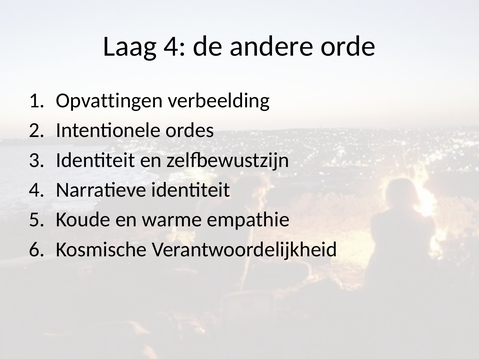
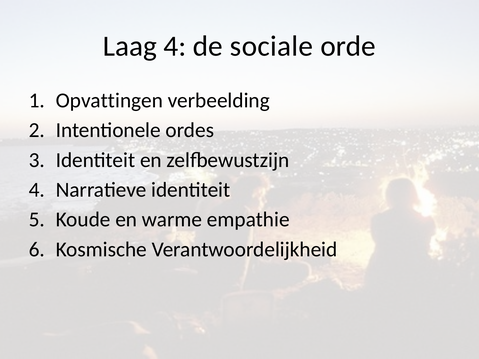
andere: andere -> sociale
